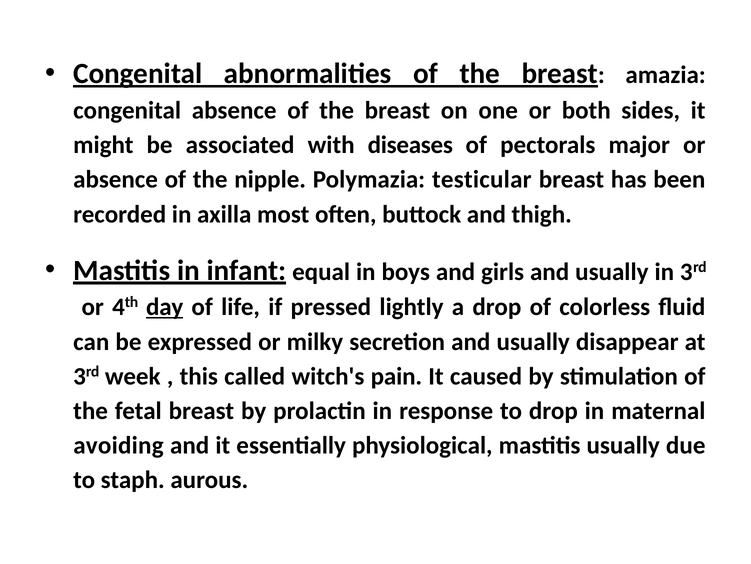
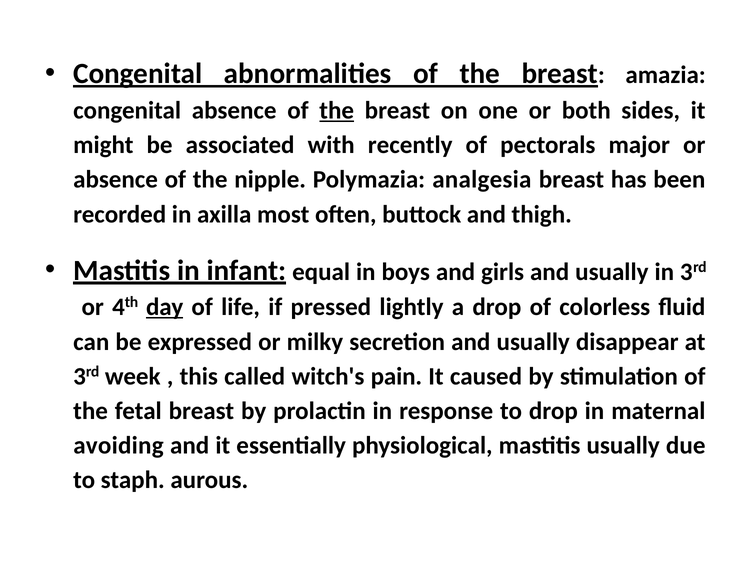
the at (337, 110) underline: none -> present
diseases: diseases -> recently
testicular: testicular -> analgesia
